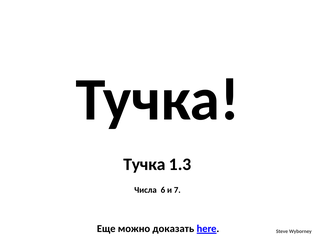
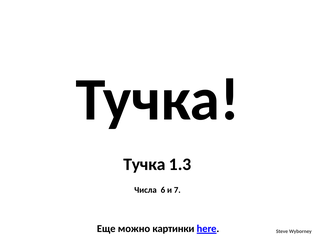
доказать: доказать -> картинки
